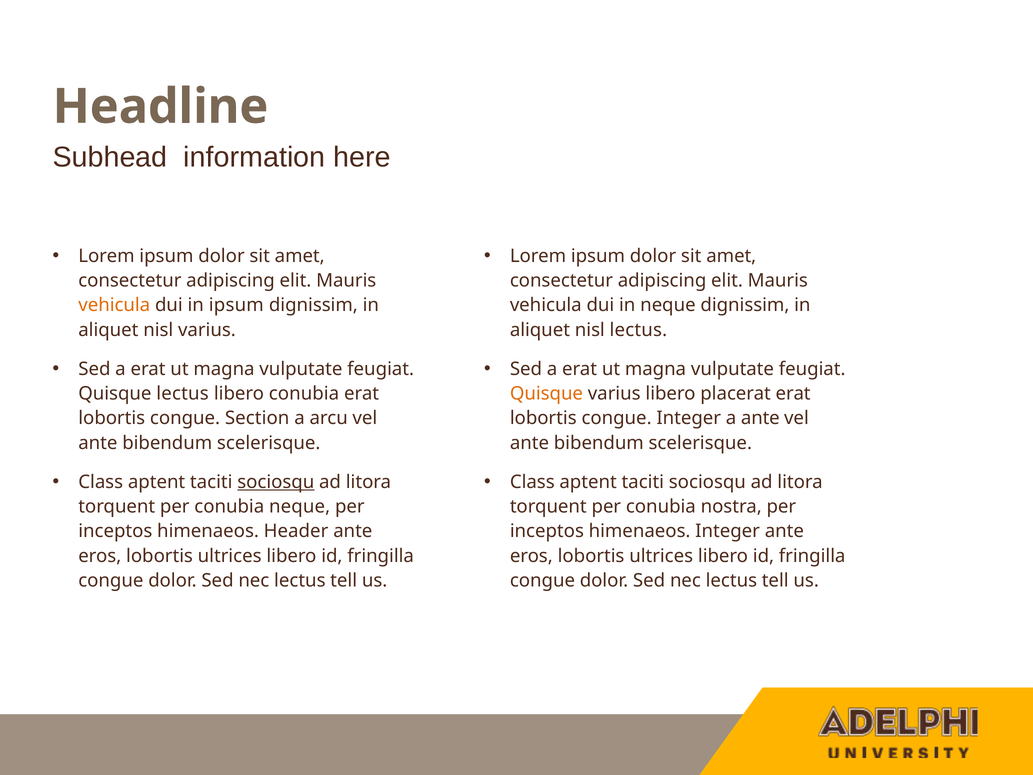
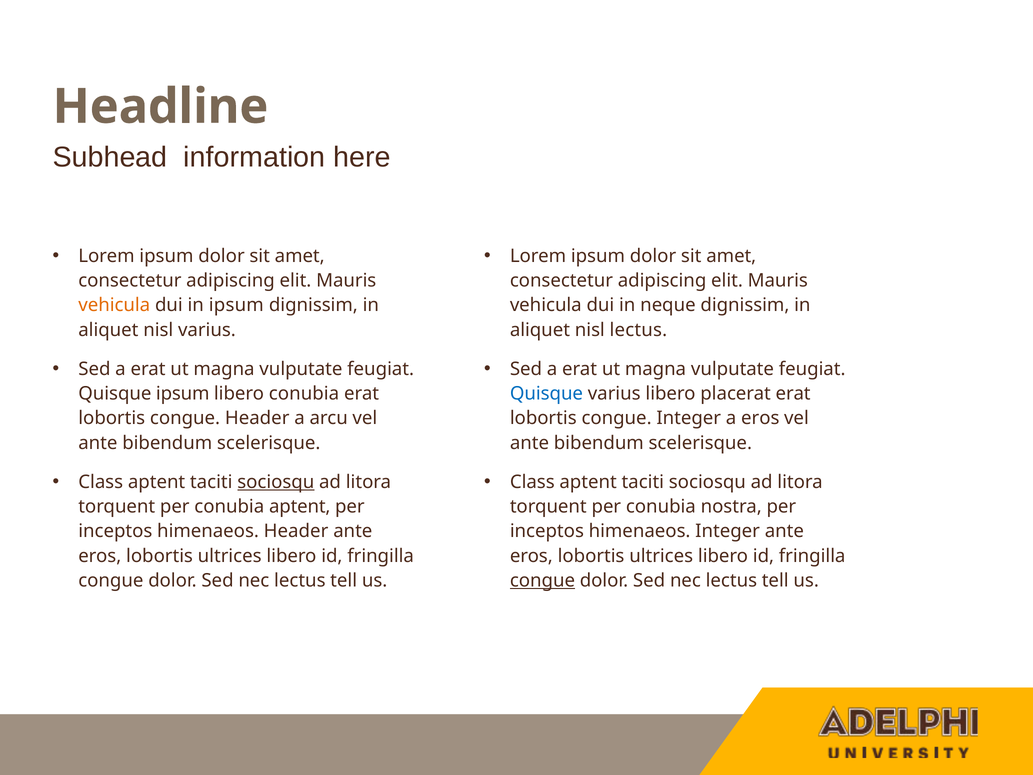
Quisque lectus: lectus -> ipsum
Quisque at (546, 393) colour: orange -> blue
congue Section: Section -> Header
a ante: ante -> eros
conubia neque: neque -> aptent
congue at (542, 580) underline: none -> present
